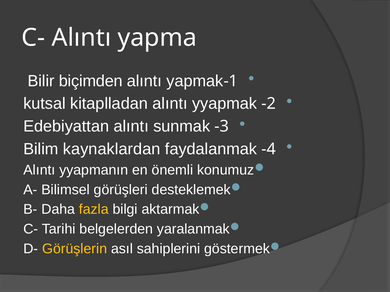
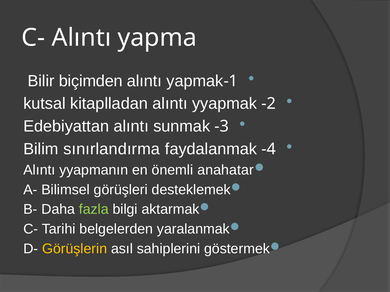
kaynaklardan: kaynaklardan -> sınırlandırma
konumuz: konumuz -> anahatar
fazla colour: yellow -> light green
